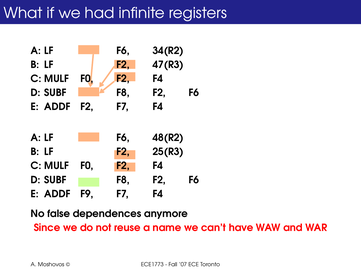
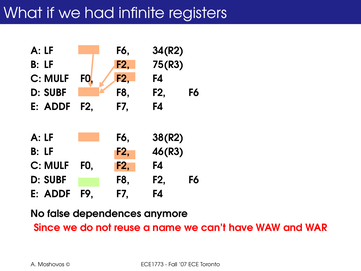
47(R3: 47(R3 -> 75(R3
48(R2: 48(R2 -> 38(R2
25(R3: 25(R3 -> 46(R3
